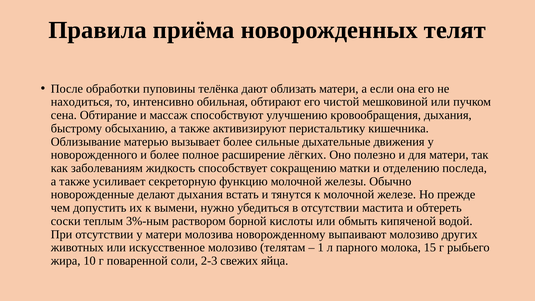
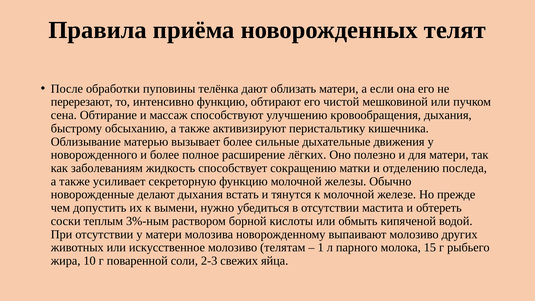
находиться: находиться -> перерезают
интенсивно обильная: обильная -> функцию
